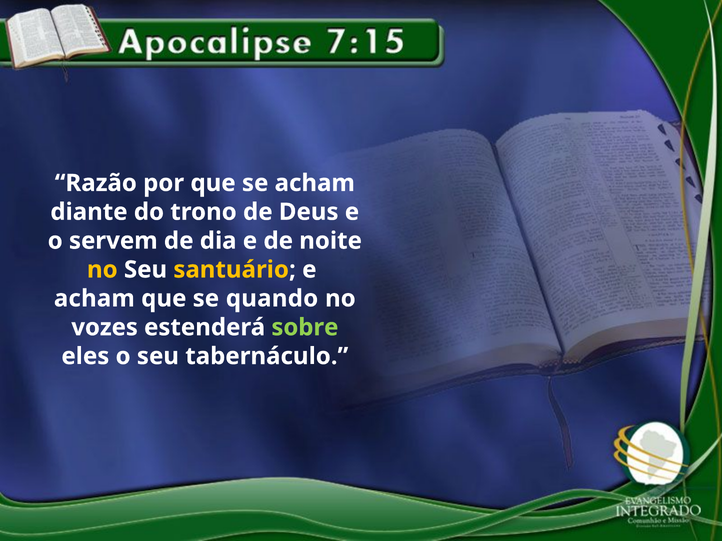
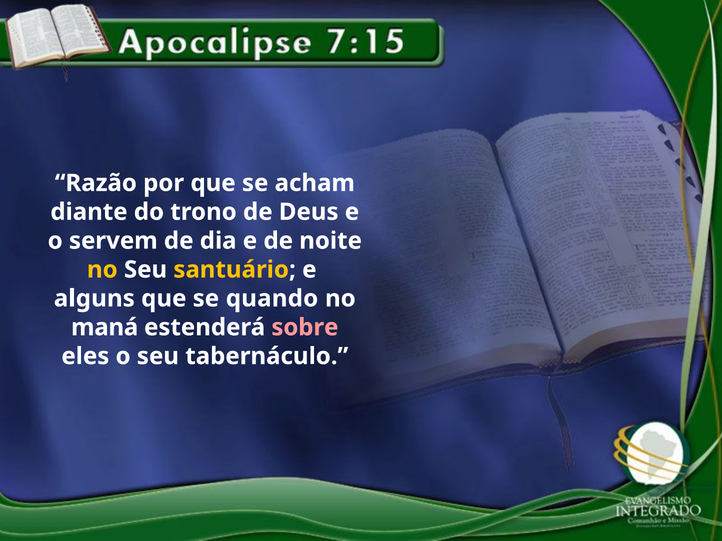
acham at (94, 299): acham -> alguns
vozes: vozes -> maná
sobre colour: light green -> pink
